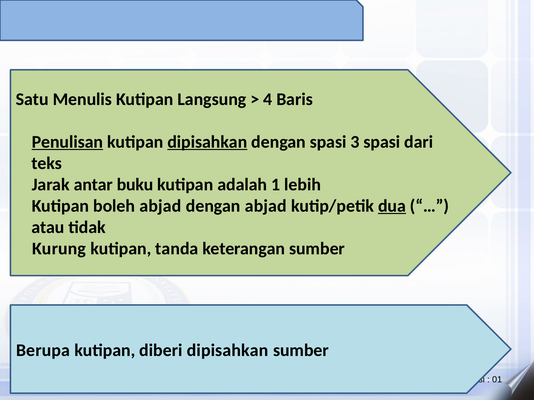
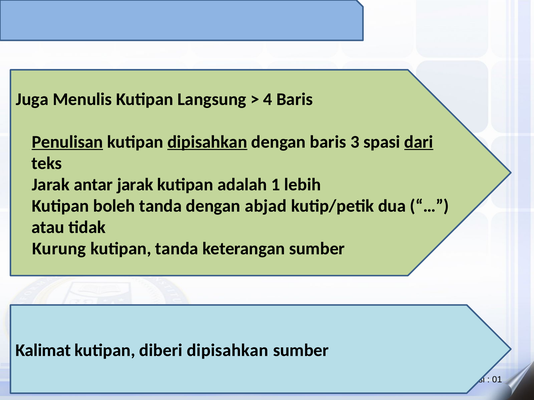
Satu: Satu -> Juga
dengan spasi: spasi -> baris
dari underline: none -> present
antar buku: buku -> jarak
boleh abjad: abjad -> tanda
dua underline: present -> none
Berupa: Berupa -> Kalimat
